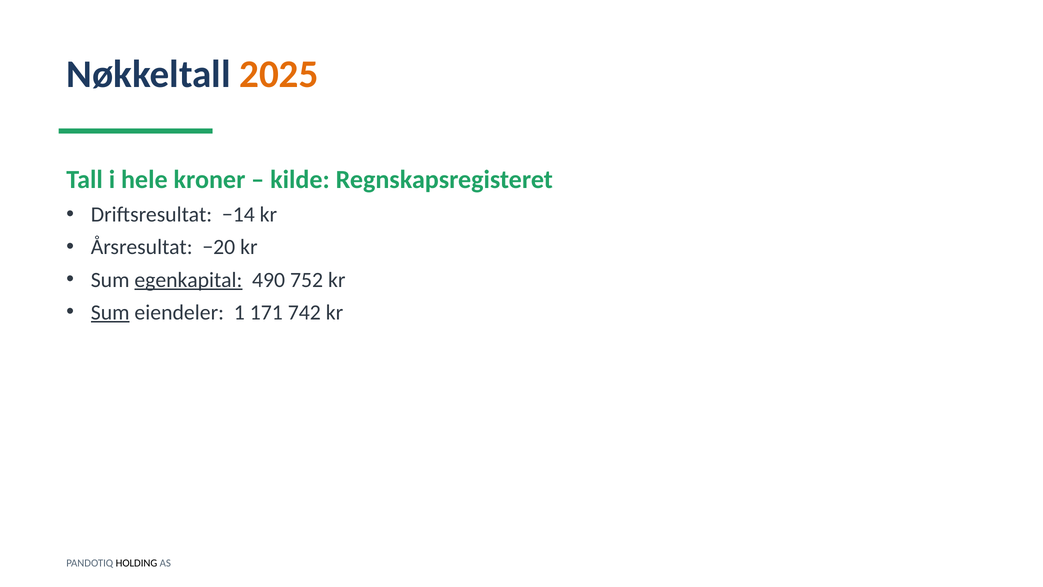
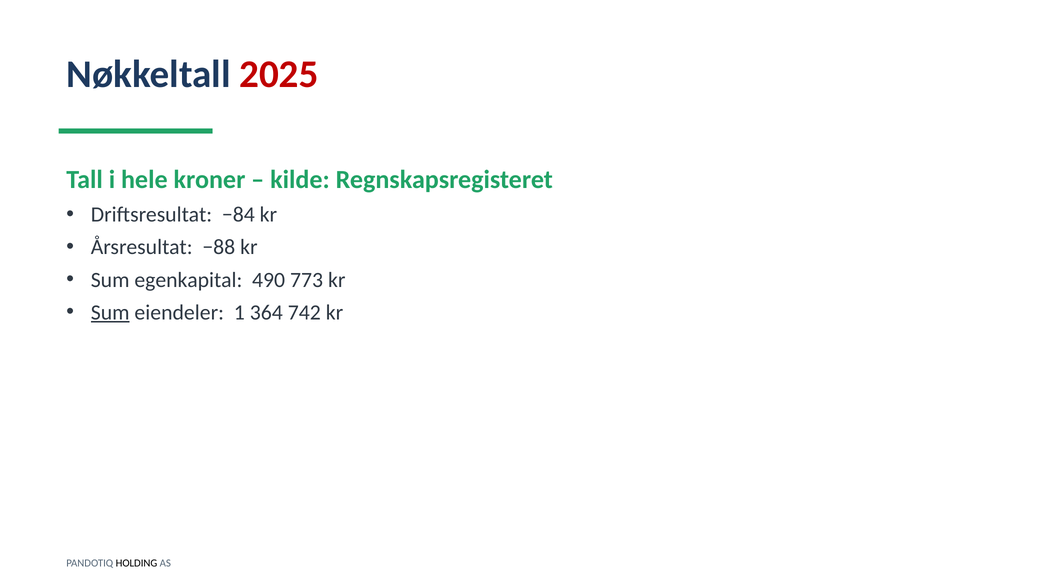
2025 colour: orange -> red
−14: −14 -> −84
−20: −20 -> −88
egenkapital underline: present -> none
752: 752 -> 773
171: 171 -> 364
